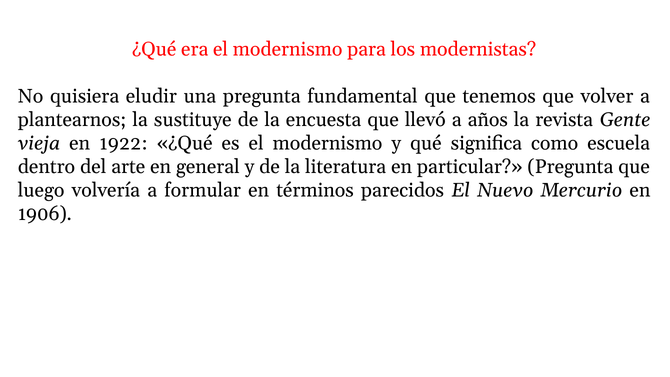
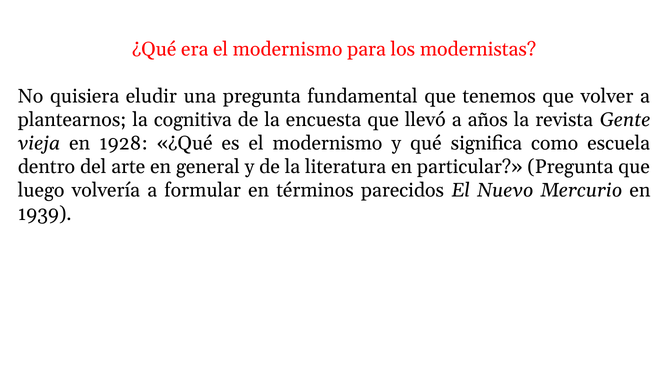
sustituye: sustituye -> cognitiva
1922: 1922 -> 1928
1906: 1906 -> 1939
